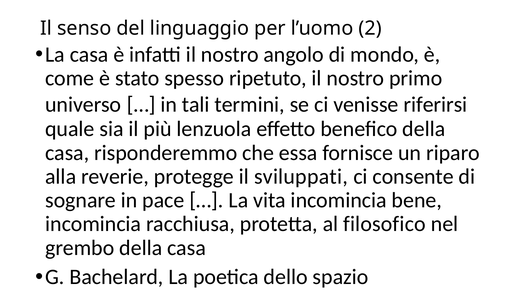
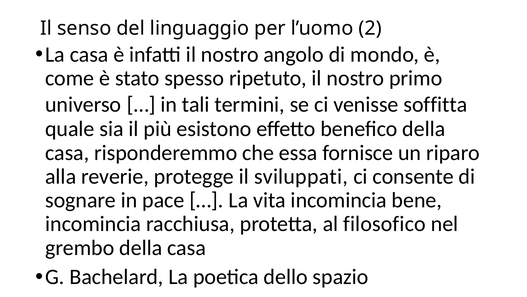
riferirsi: riferirsi -> soffitta
lenzuola: lenzuola -> esistono
